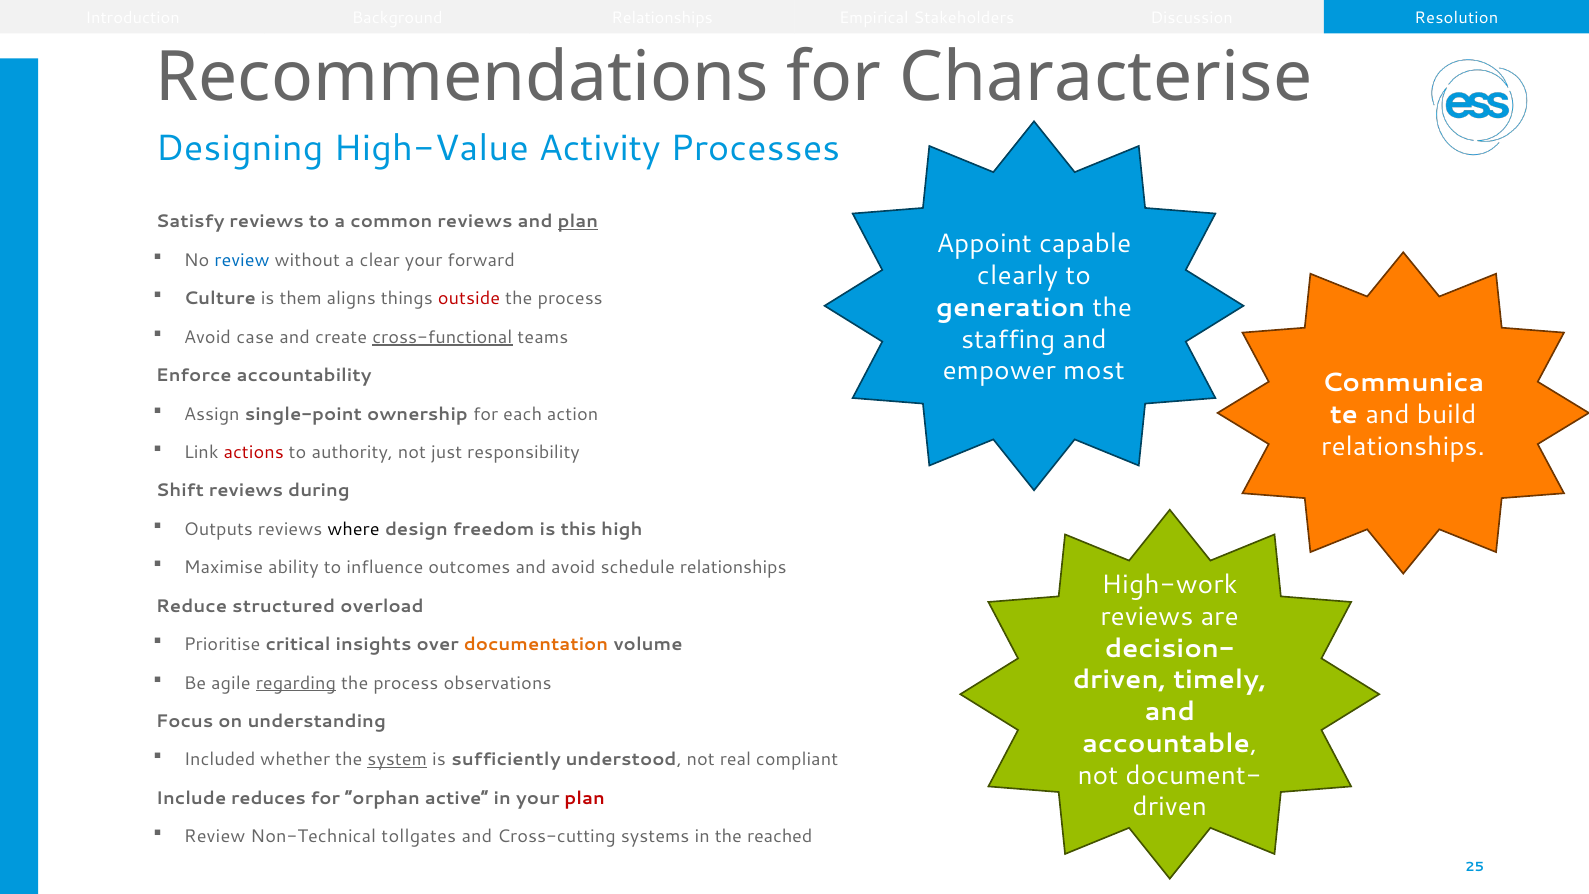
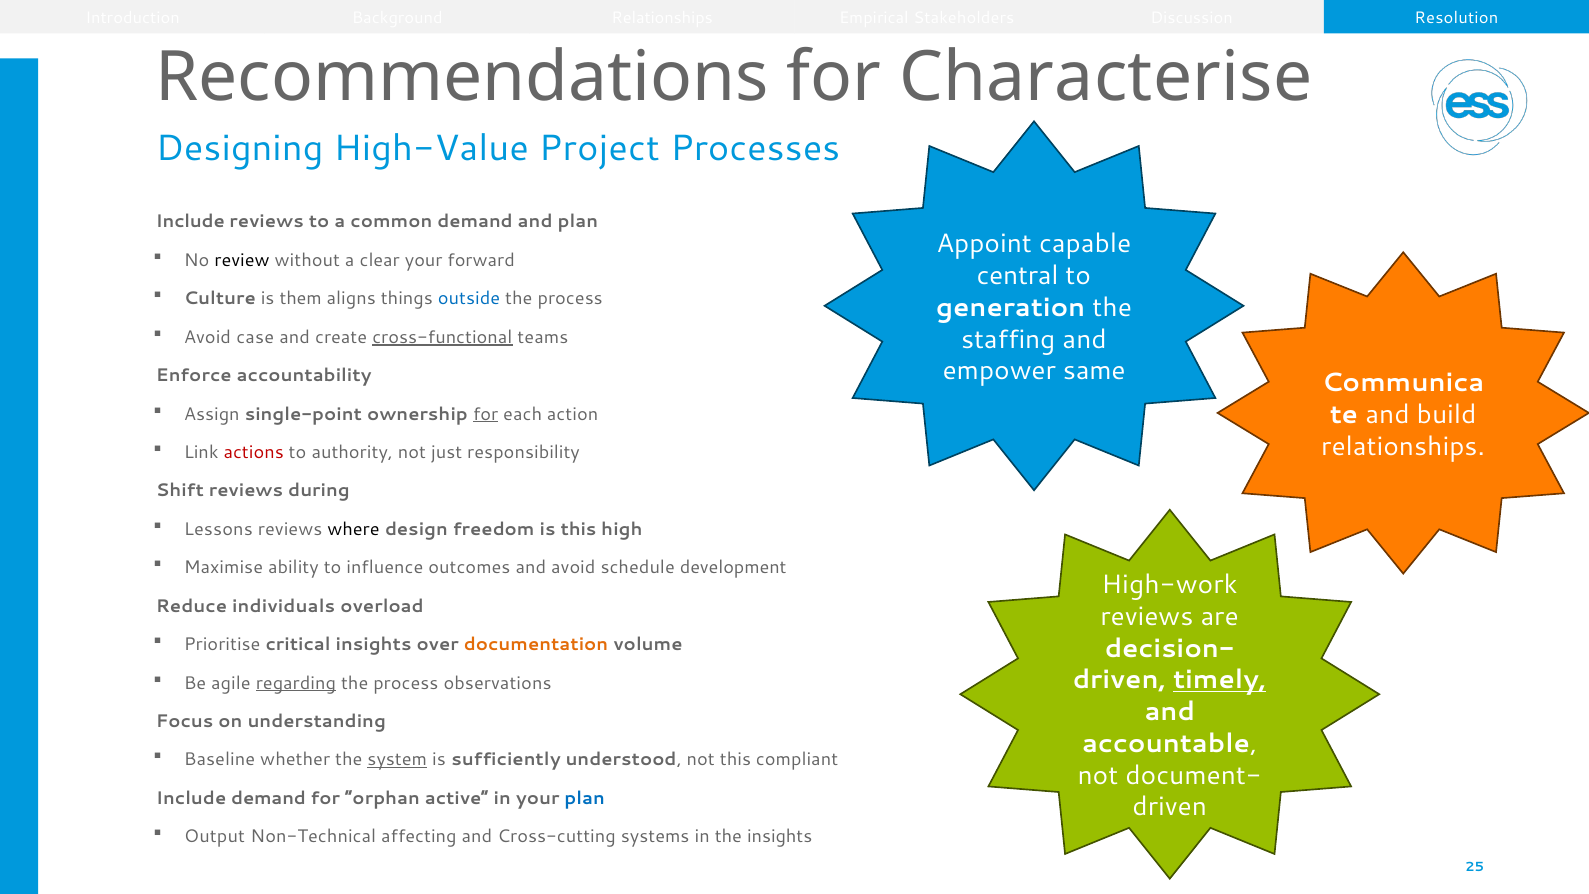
Activity: Activity -> Project
Satisfy at (190, 222): Satisfy -> Include
common reviews: reviews -> demand
plan at (578, 222) underline: present -> none
review at (242, 260) colour: blue -> black
clearly: clearly -> central
outside colour: red -> blue
most: most -> same
for at (486, 414) underline: none -> present
Outputs: Outputs -> Lessons
schedule relationships: relationships -> development
structured: structured -> individuals
timely underline: none -> present
Included: Included -> Baseline
not real: real -> this
Include reduces: reduces -> demand
plan at (585, 798) colour: red -> blue
Review at (215, 837): Review -> Output
tollgates: tollgates -> affecting
the reached: reached -> insights
